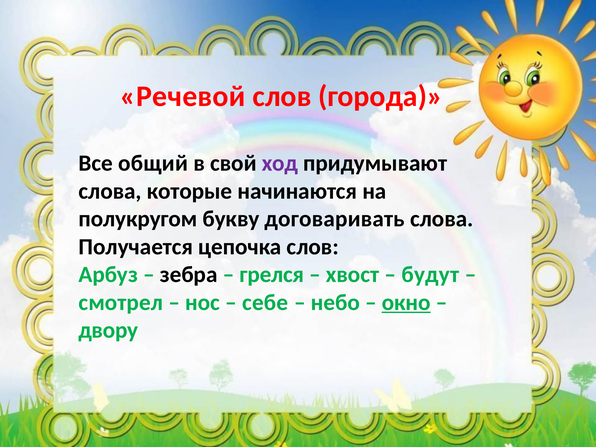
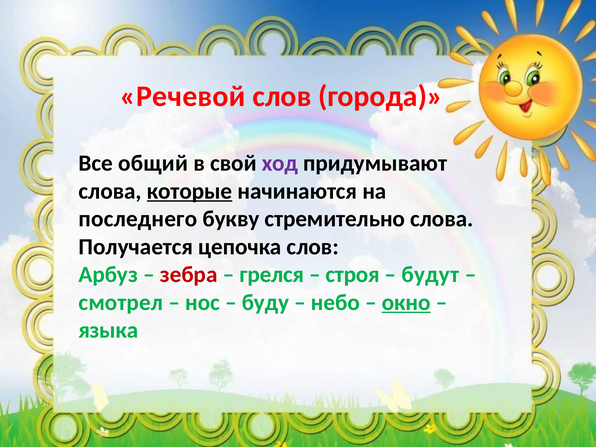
которые underline: none -> present
полукругом: полукругом -> последнего
договаривать: договаривать -> стремительно
зебра colour: black -> red
хвост: хвост -> строя
себе: себе -> буду
двору: двору -> языка
